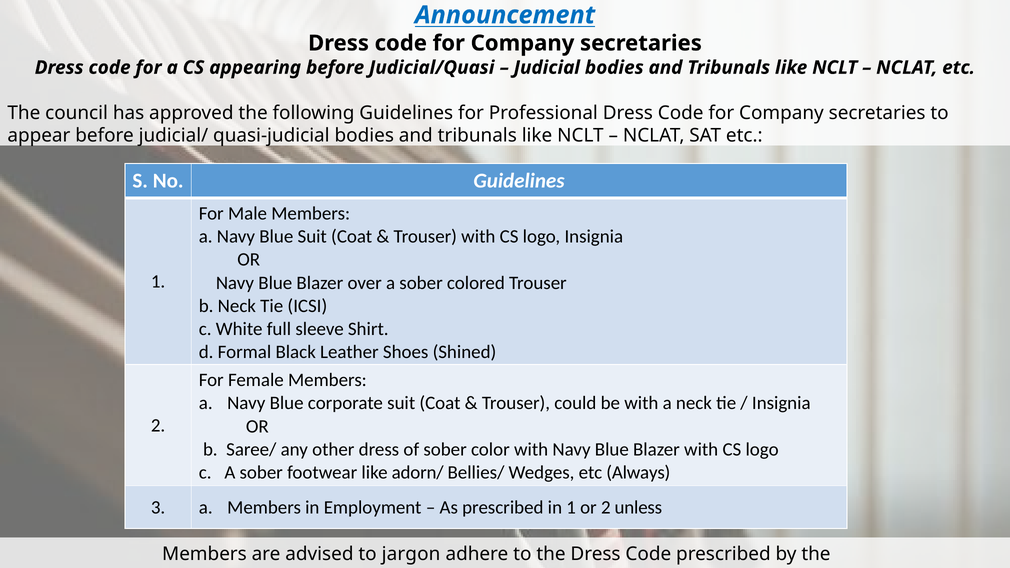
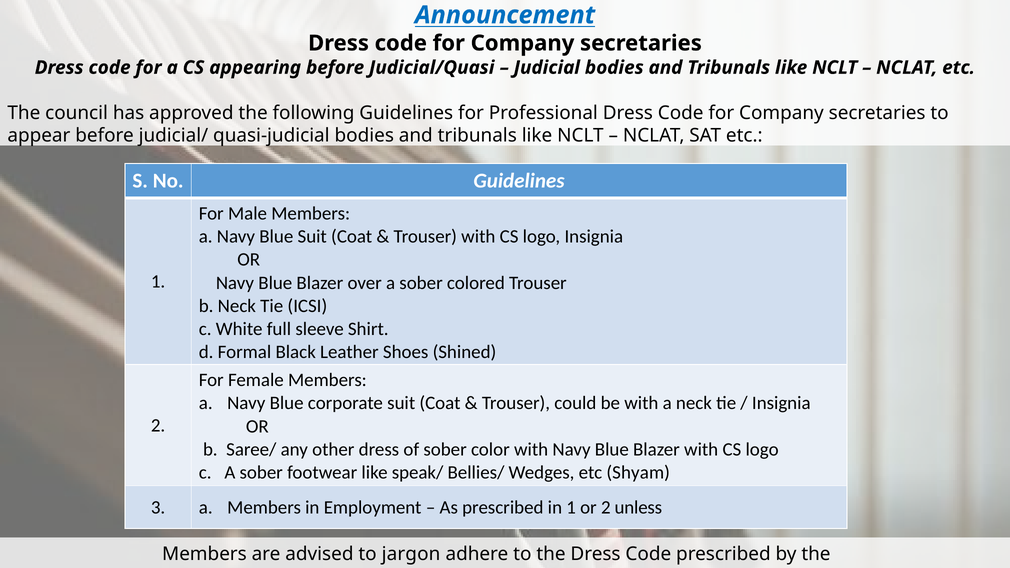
adorn/: adorn/ -> speak/
Always: Always -> Shyam
